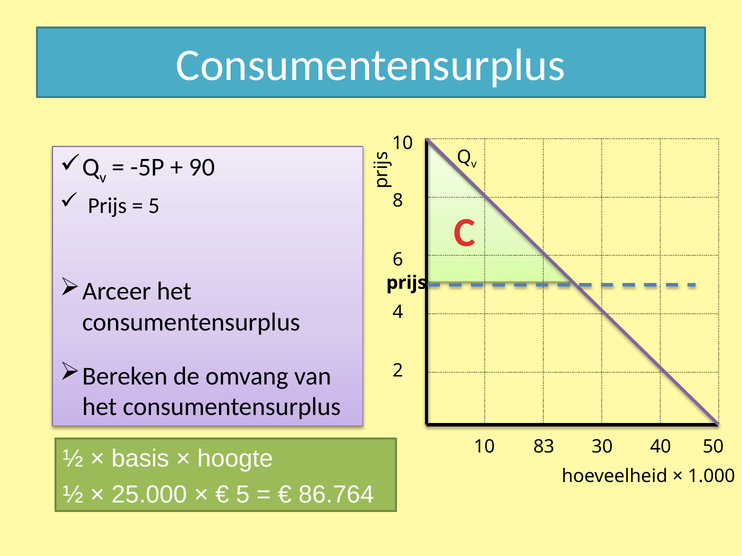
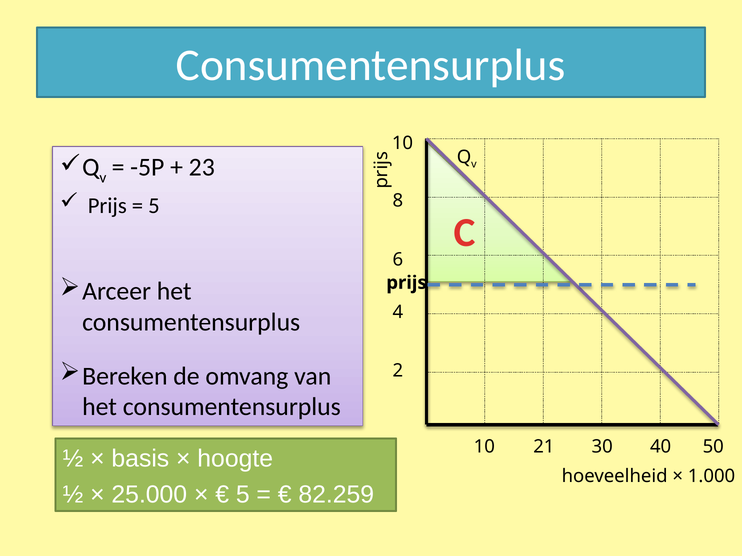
90: 90 -> 23
83: 83 -> 21
86.764: 86.764 -> 82.259
